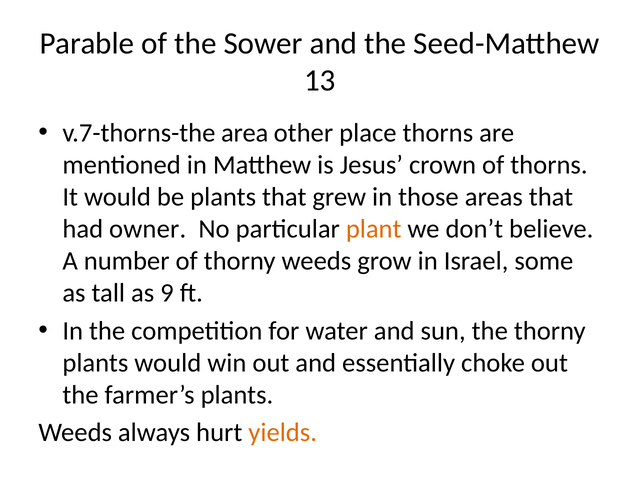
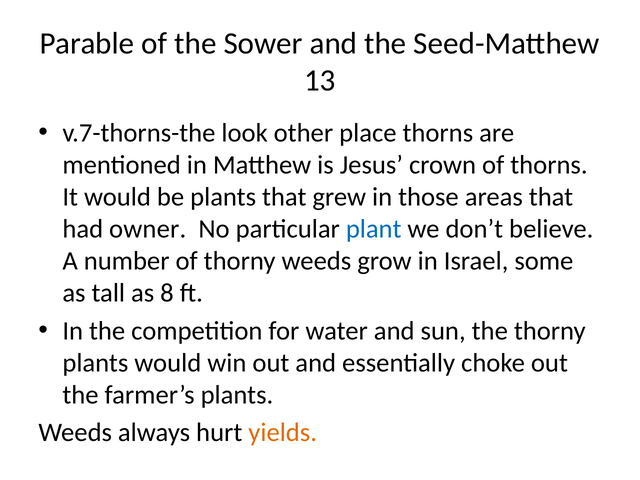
area: area -> look
plant colour: orange -> blue
9: 9 -> 8
